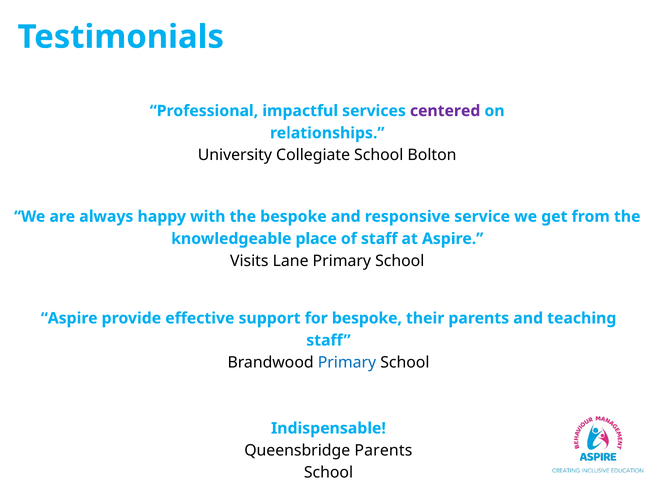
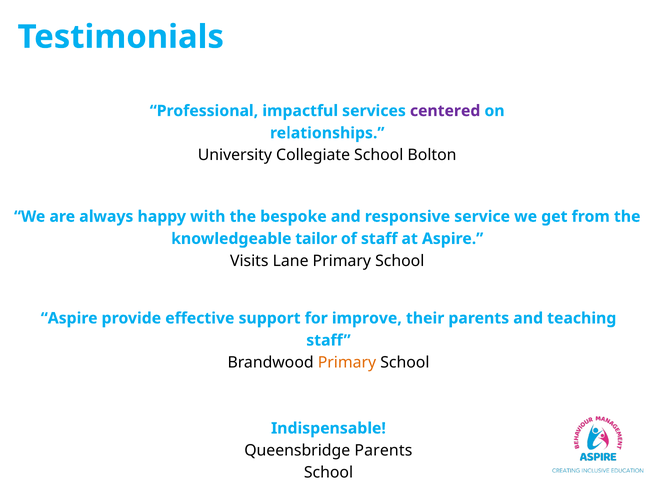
place: place -> tailor
for bespoke: bespoke -> improve
Primary at (347, 362) colour: blue -> orange
